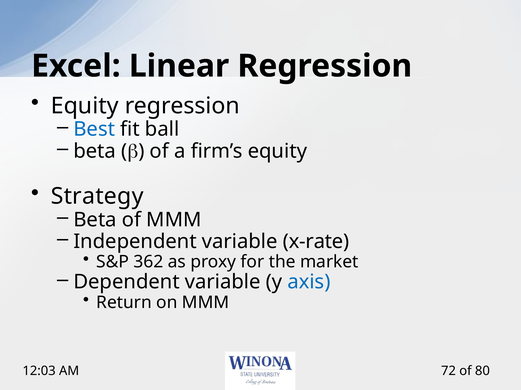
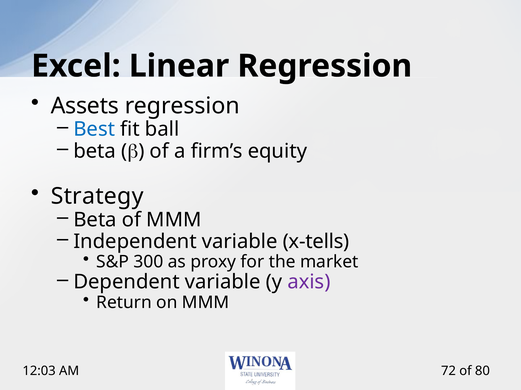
Equity at (85, 106): Equity -> Assets
x-rate: x-rate -> x-tells
362: 362 -> 300
axis colour: blue -> purple
